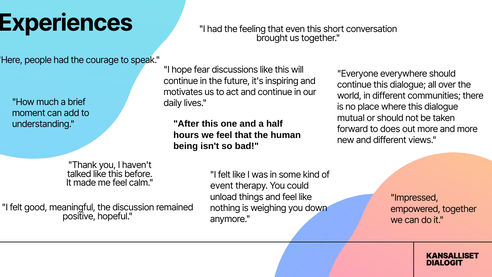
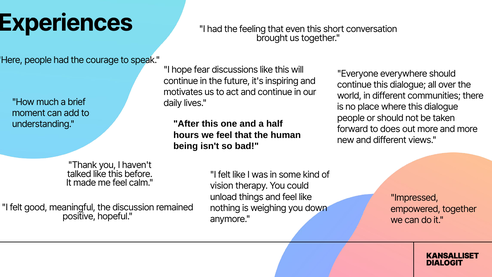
mutual at (351, 118): mutual -> people
event: event -> vision
